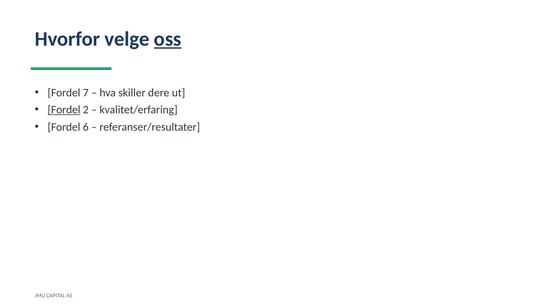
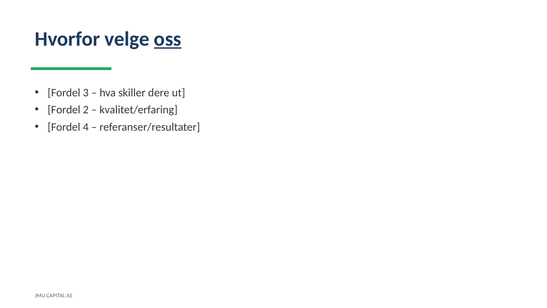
7: 7 -> 3
Fordel at (64, 110) underline: present -> none
6: 6 -> 4
